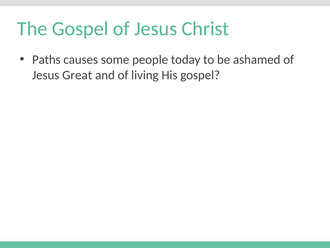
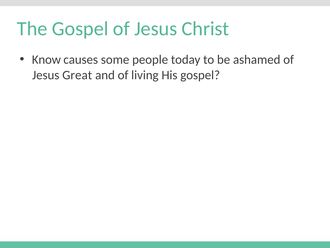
Paths: Paths -> Know
